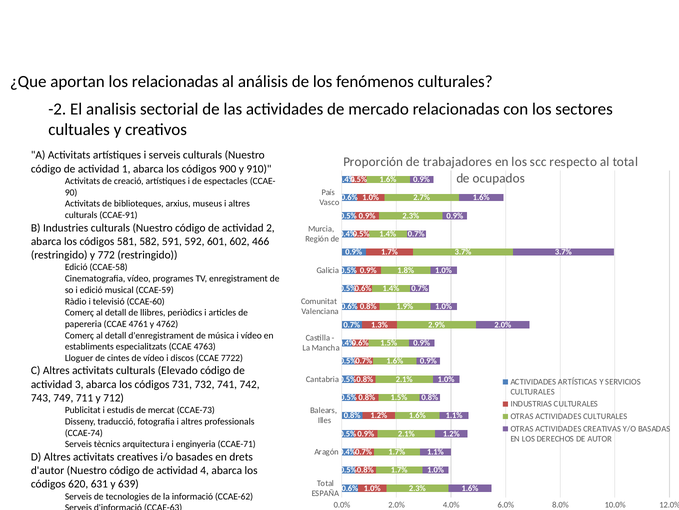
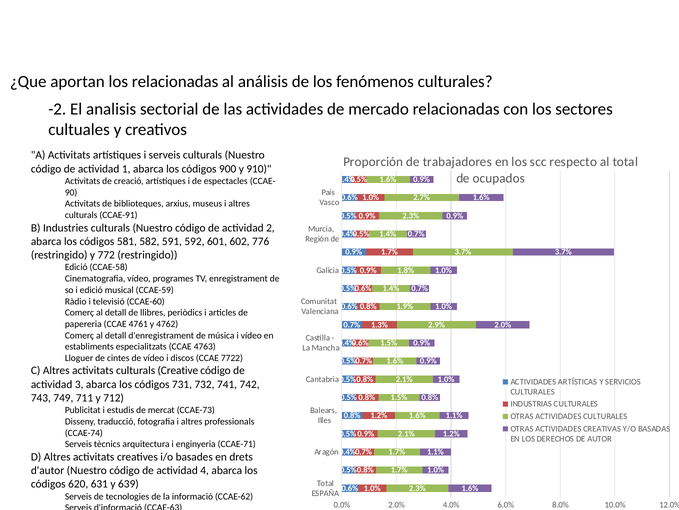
466: 466 -> 776
Elevado: Elevado -> Creative
